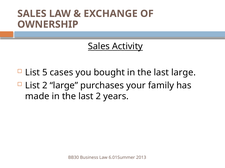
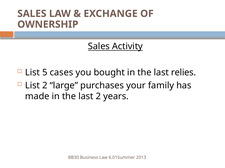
last large: large -> relies
